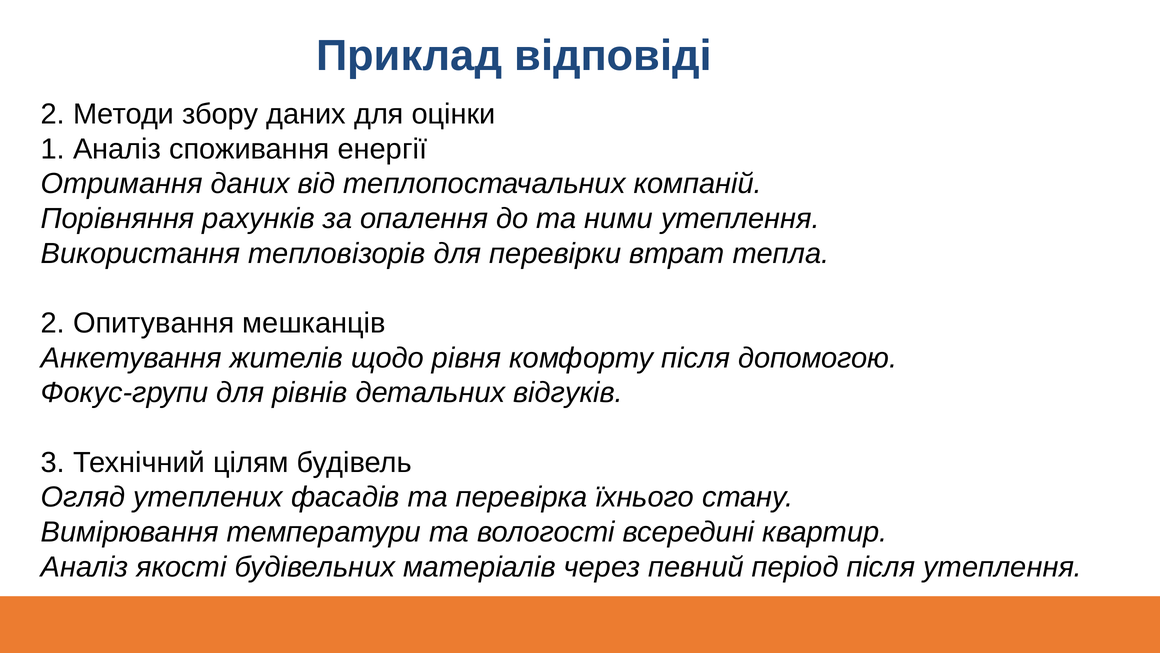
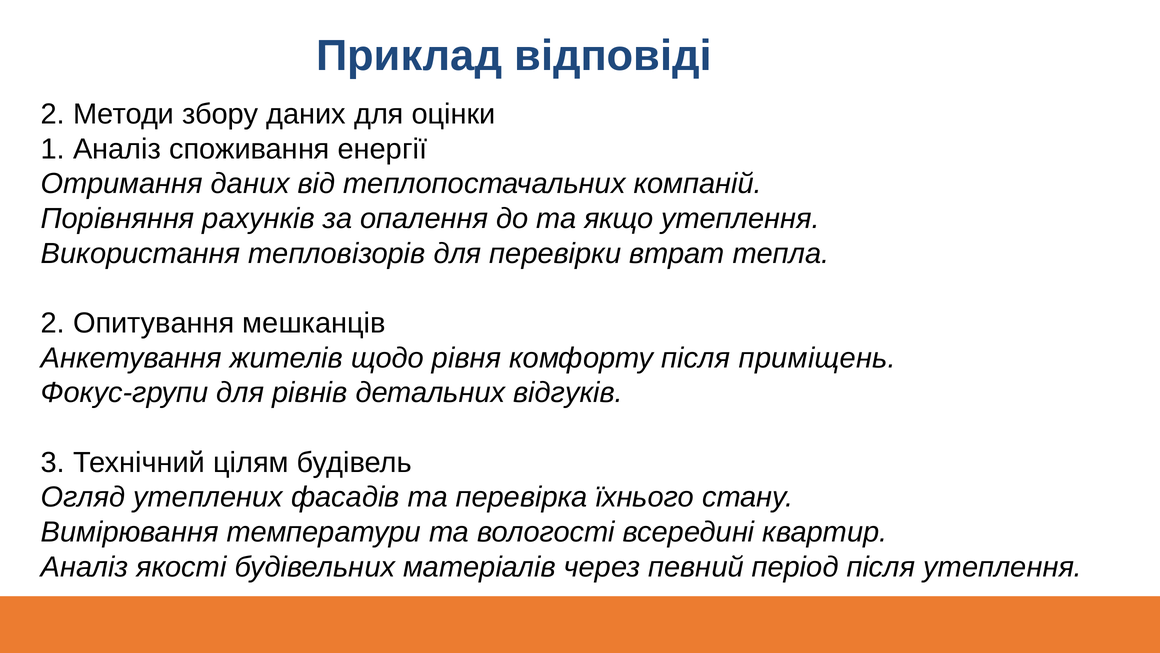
ними: ними -> якщо
допомогою: допомогою -> приміщень
